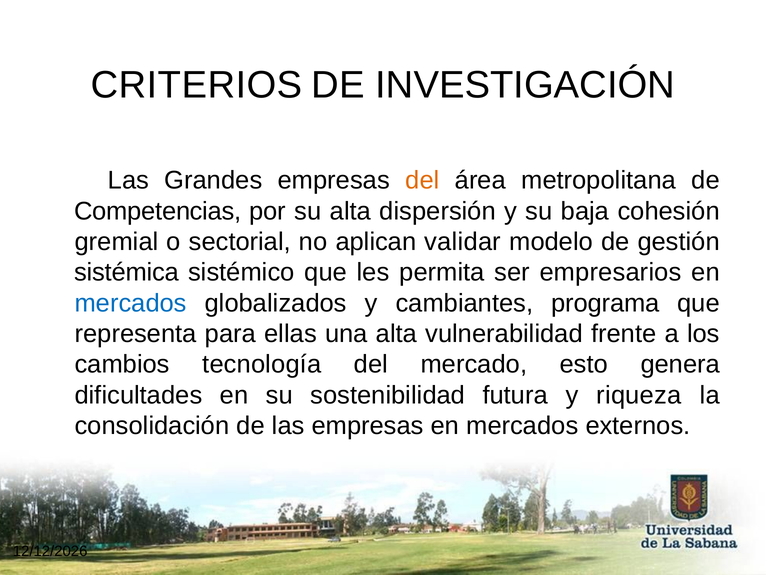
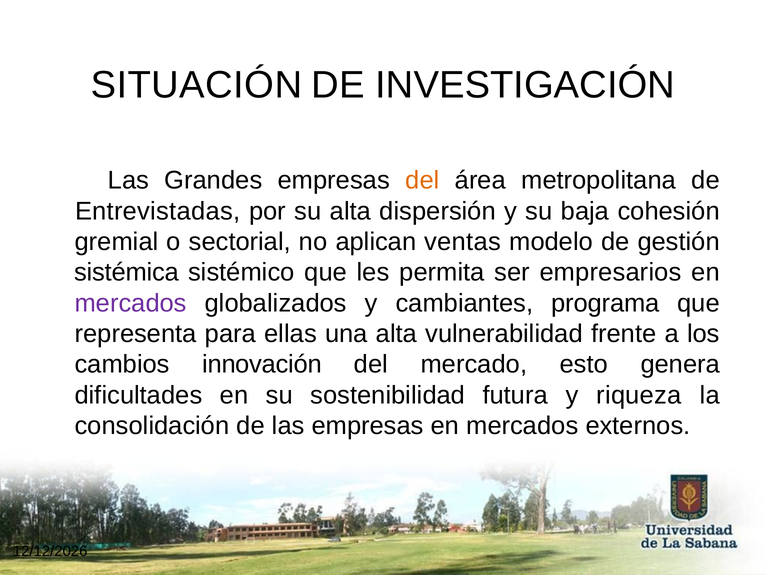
CRITERIOS: CRITERIOS -> SITUACIÓN
Competencias: Competencias -> Entrevistadas
validar: validar -> ventas
mercados at (131, 303) colour: blue -> purple
tecnología: tecnología -> innovación
